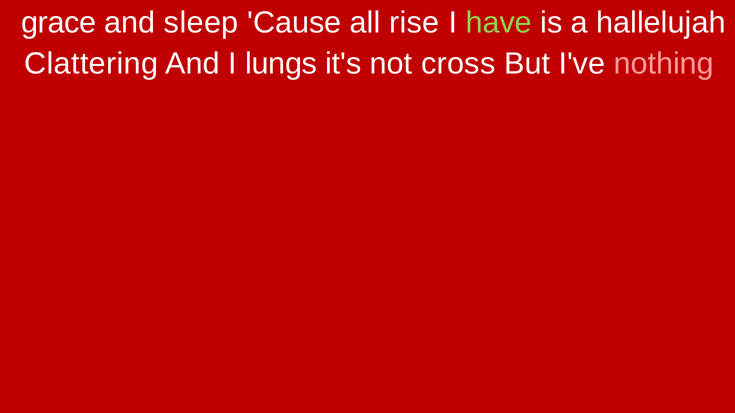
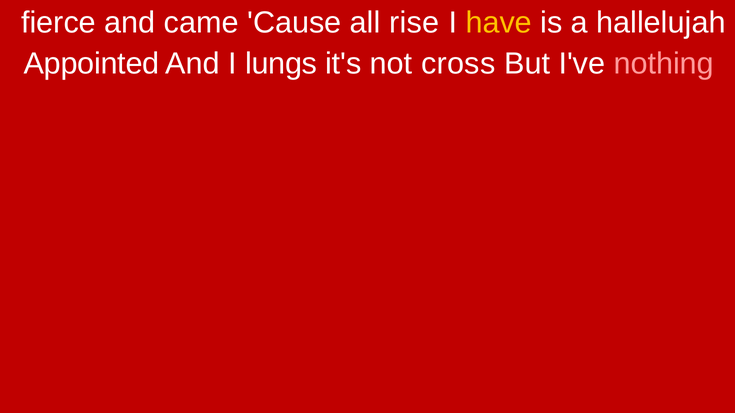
grace: grace -> fierce
sleep: sleep -> came
have colour: light green -> yellow
Clattering: Clattering -> Appointed
